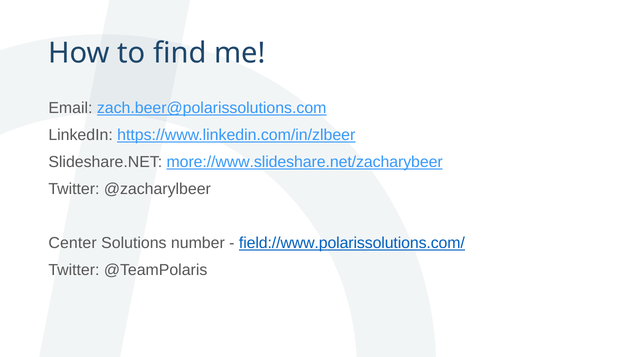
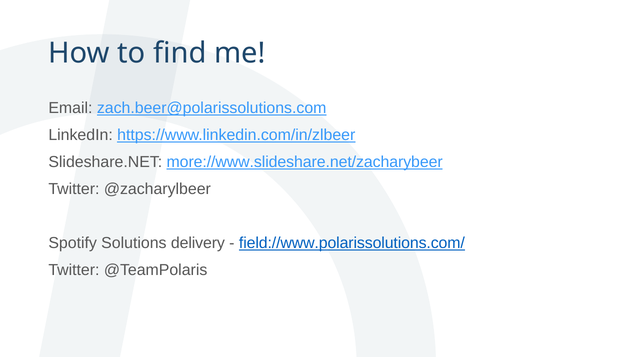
Center: Center -> Spotify
number: number -> delivery
